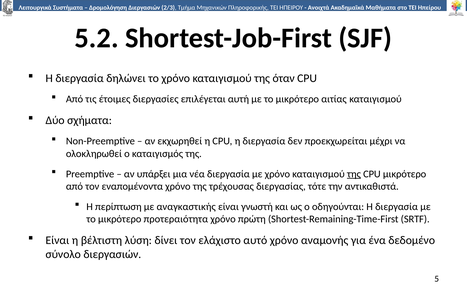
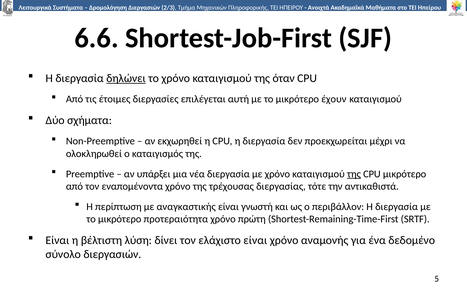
5.2: 5.2 -> 6.6
δηλώνει underline: none -> present
αιτίας: αιτίας -> έχουν
οδηγούνται: οδηγούνται -> περιβάλλον
ελάχιστο αυτό: αυτό -> είναι
